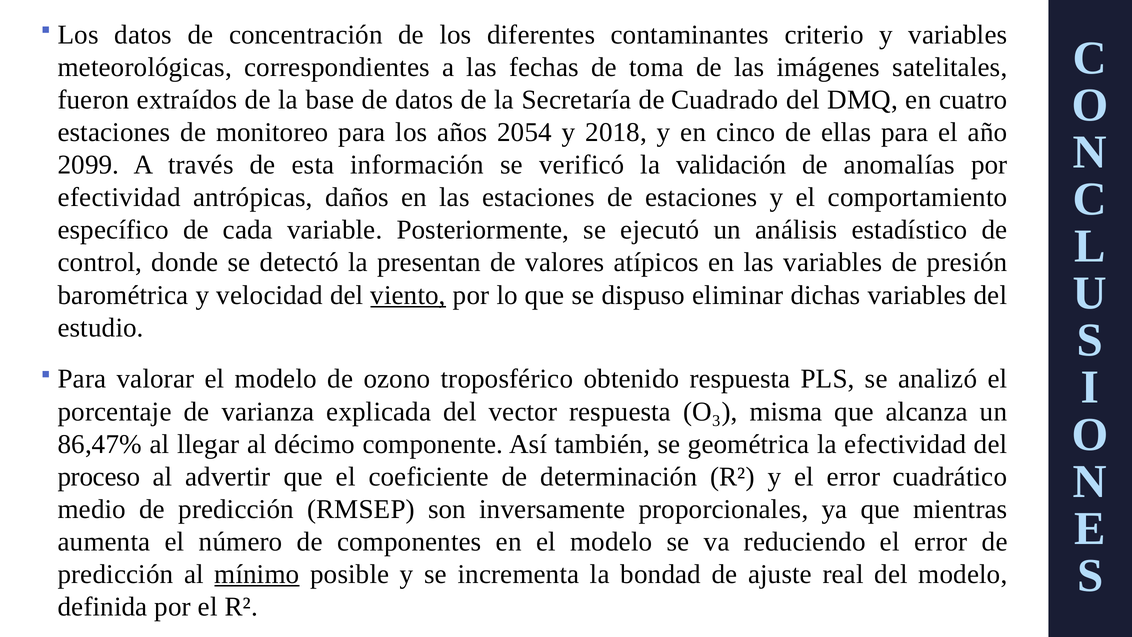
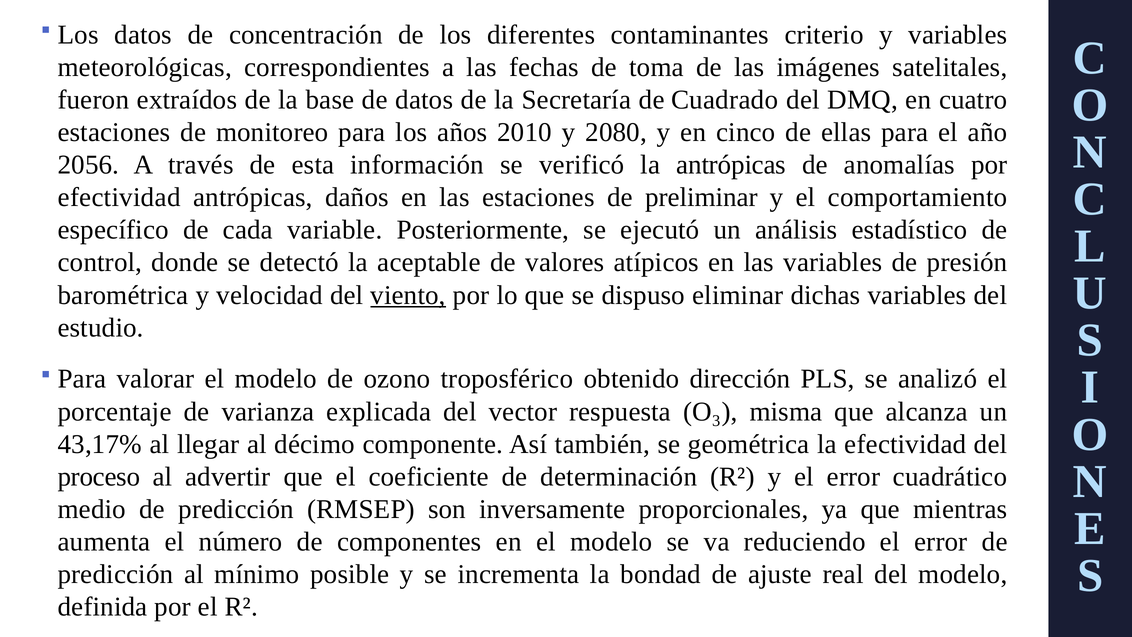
2054: 2054 -> 2010
2018: 2018 -> 2080
2099: 2099 -> 2056
la validación: validación -> antrópicas
de estaciones: estaciones -> preliminar
presentan: presentan -> aceptable
obtenido respuesta: respuesta -> dirección
86,47%: 86,47% -> 43,17%
mínimo underline: present -> none
